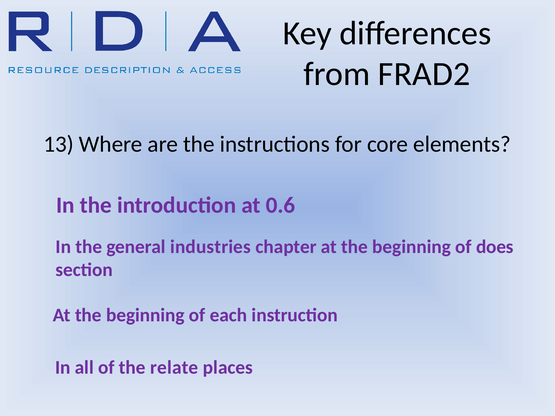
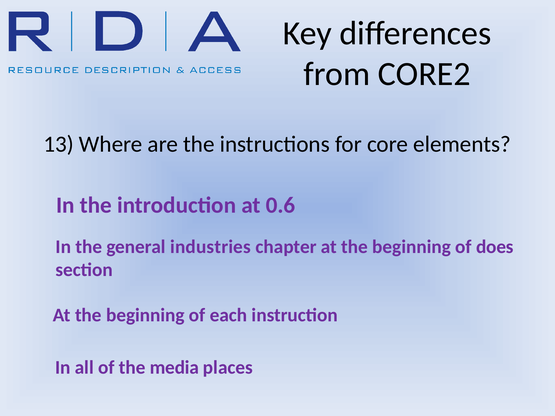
FRAD2: FRAD2 -> CORE2
relate: relate -> media
